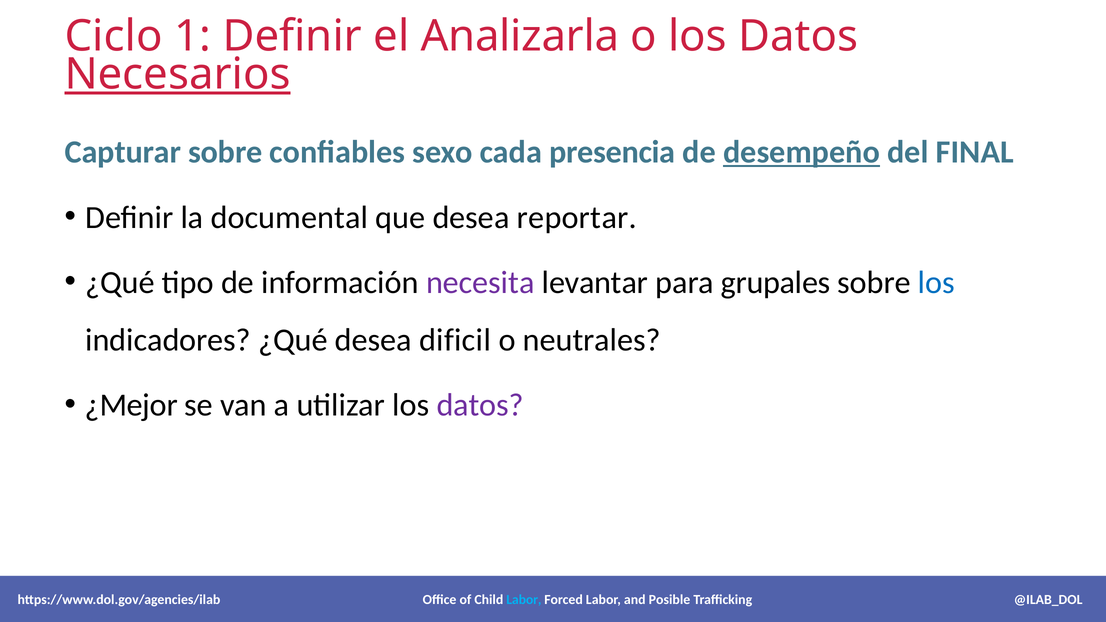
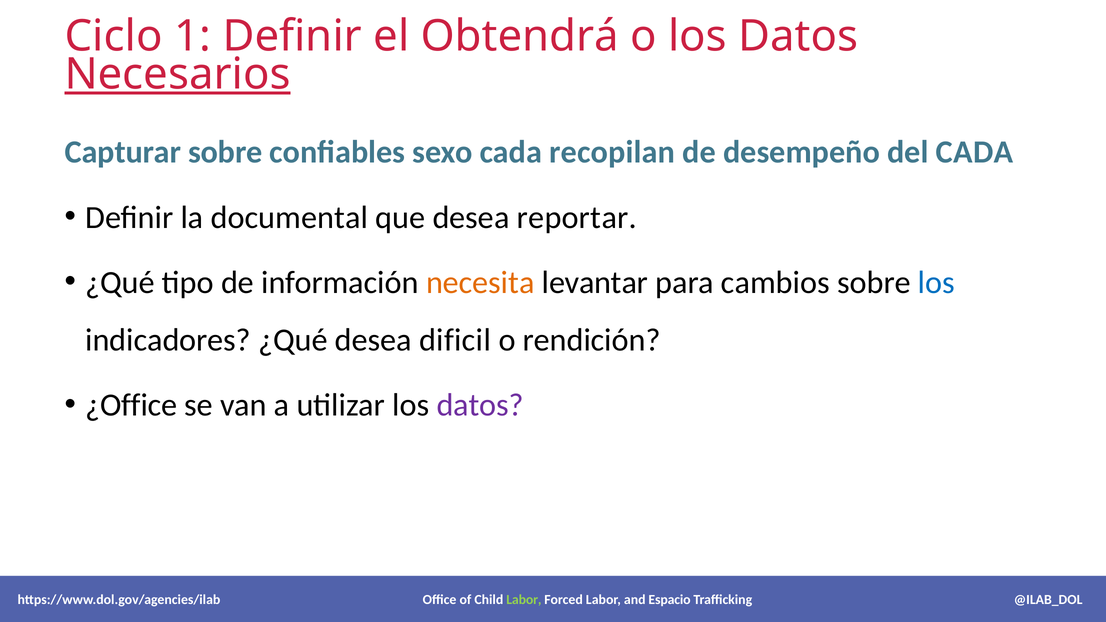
Analizarla: Analizarla -> Obtendrá
presencia: presencia -> recopilan
desempeño underline: present -> none
del FINAL: FINAL -> CADA
necesita colour: purple -> orange
grupales: grupales -> cambios
neutrales: neutrales -> rendición
¿Mejor: ¿Mejor -> ¿Office
Labor at (524, 600) colour: light blue -> light green
Posible: Posible -> Espacio
